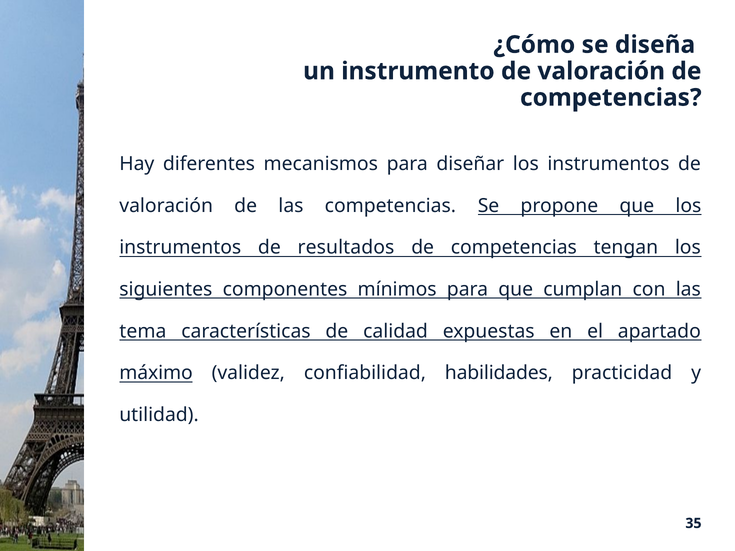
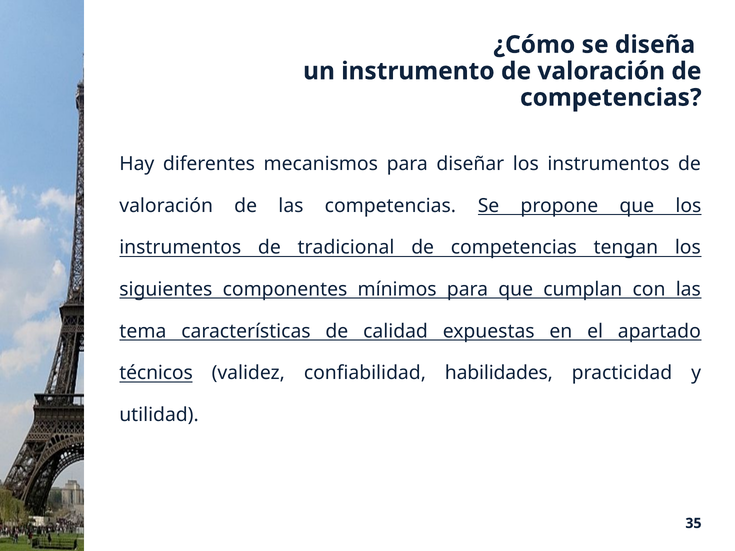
resultados: resultados -> tradicional
máximo: máximo -> técnicos
